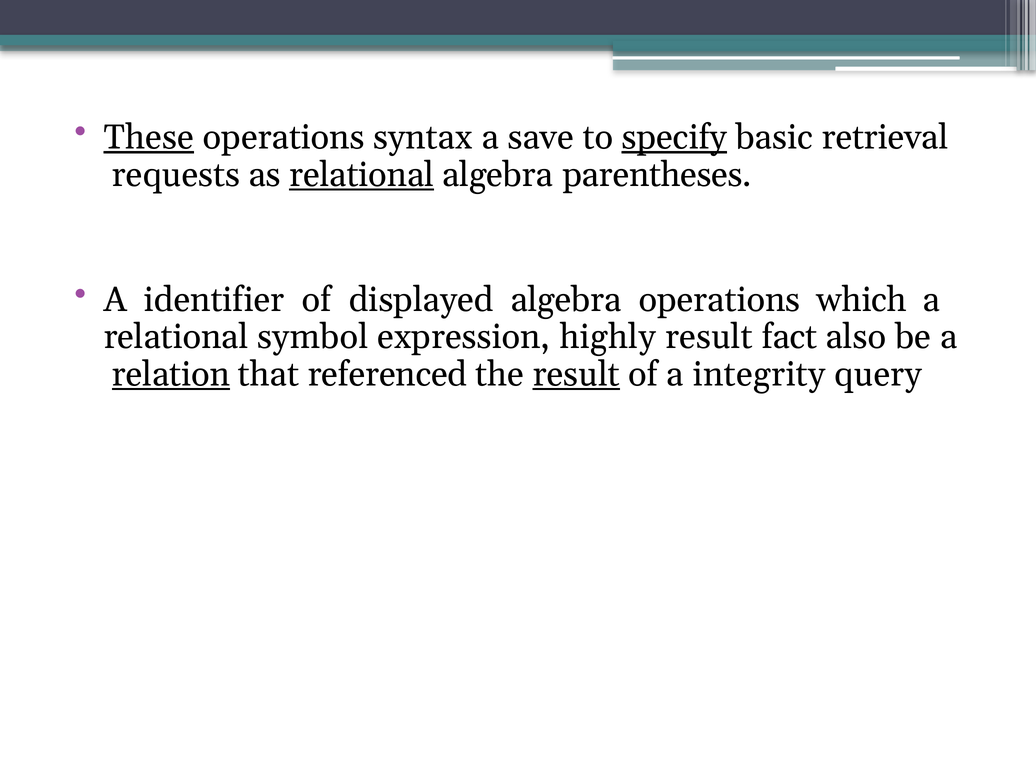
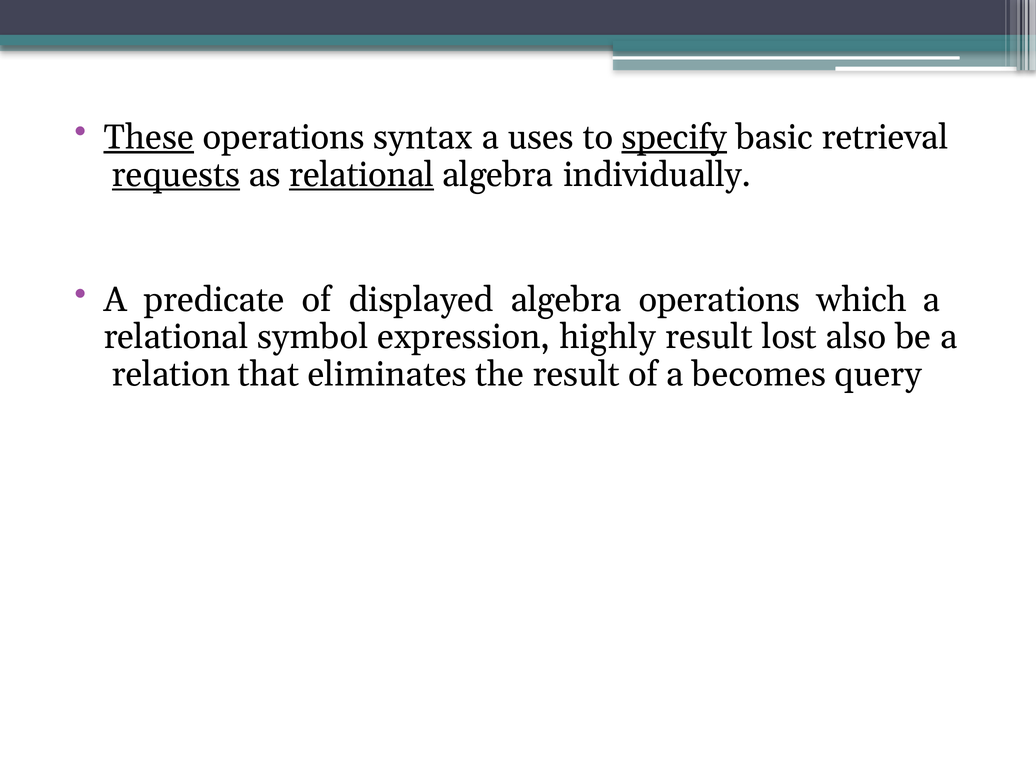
save: save -> uses
requests underline: none -> present
parentheses: parentheses -> individually
identifier: identifier -> predicate
fact: fact -> lost
relation underline: present -> none
referenced: referenced -> eliminates
result at (576, 374) underline: present -> none
integrity: integrity -> becomes
